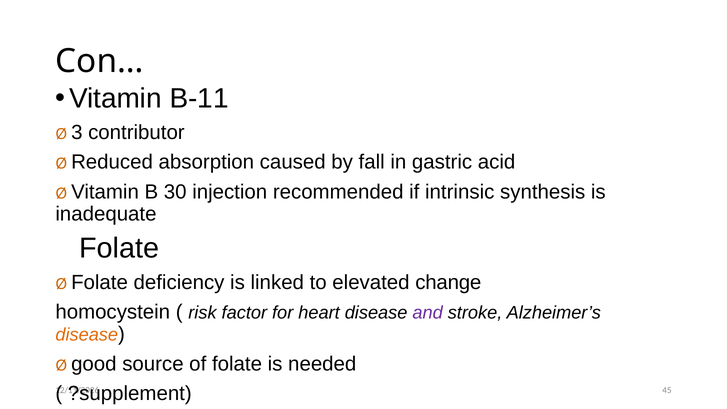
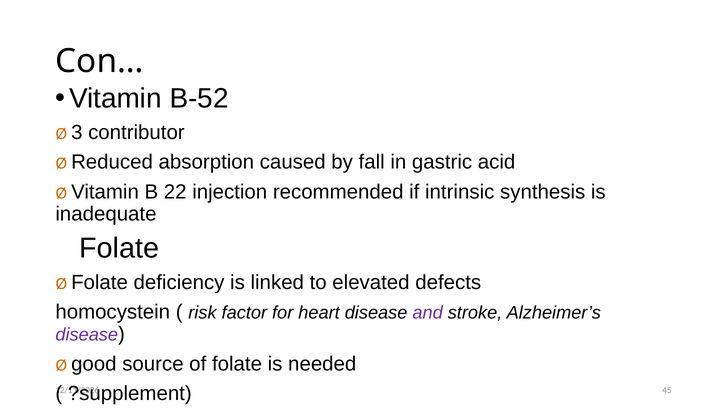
B-11: B-11 -> B-52
30: 30 -> 22
change: change -> defects
disease at (87, 335) colour: orange -> purple
